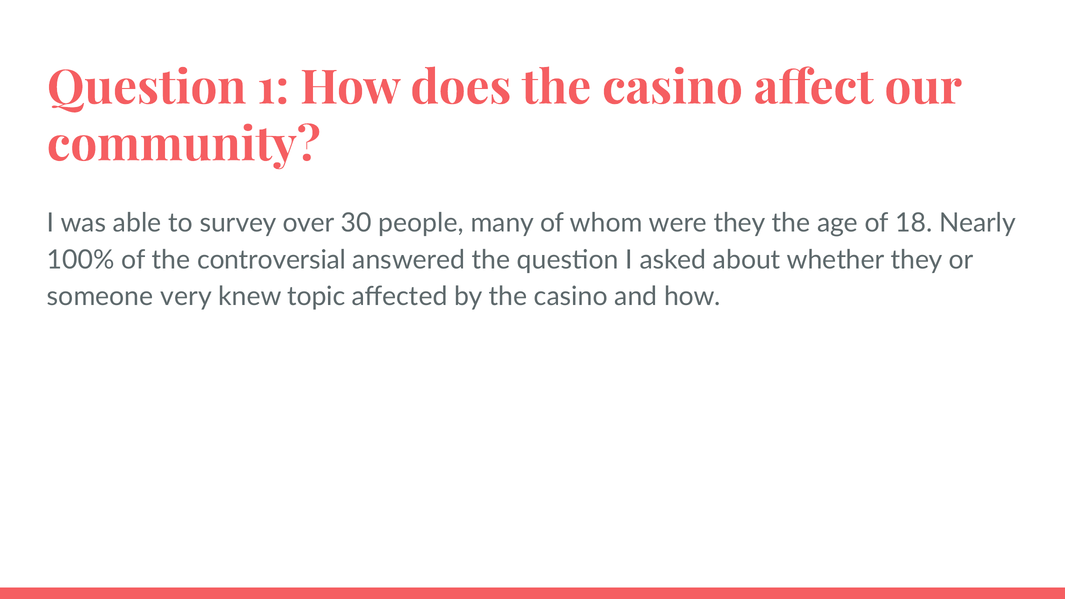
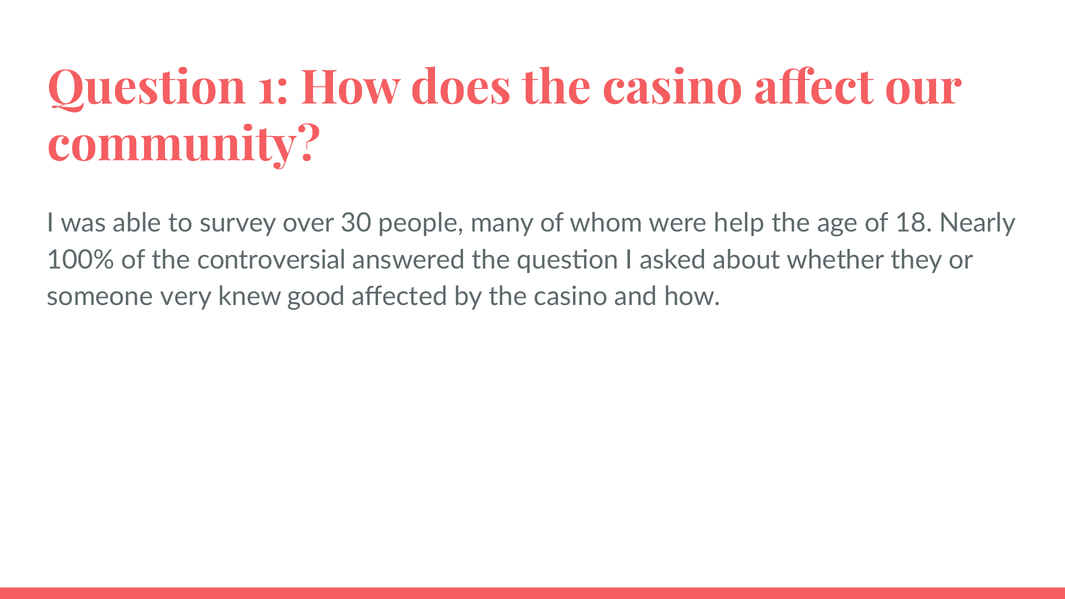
were they: they -> help
topic: topic -> good
